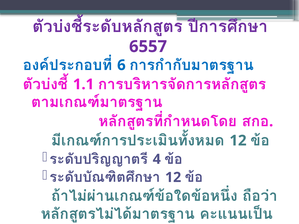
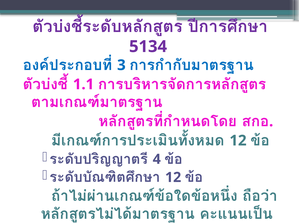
6557: 6557 -> 5134
6: 6 -> 3
